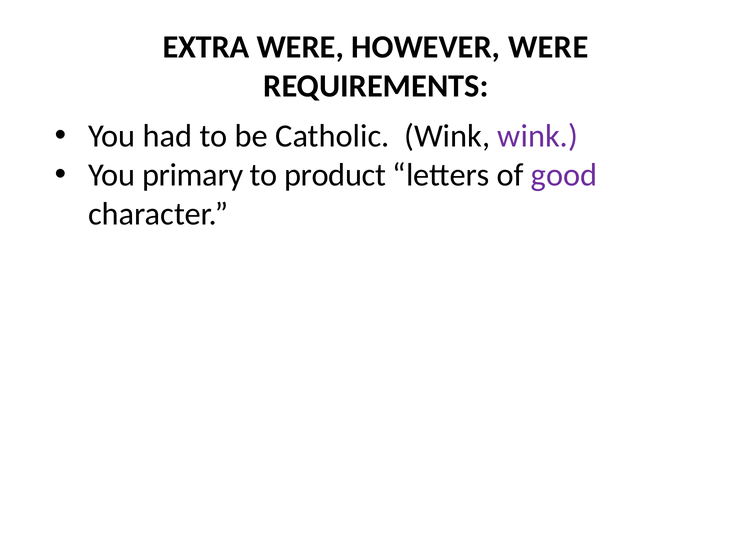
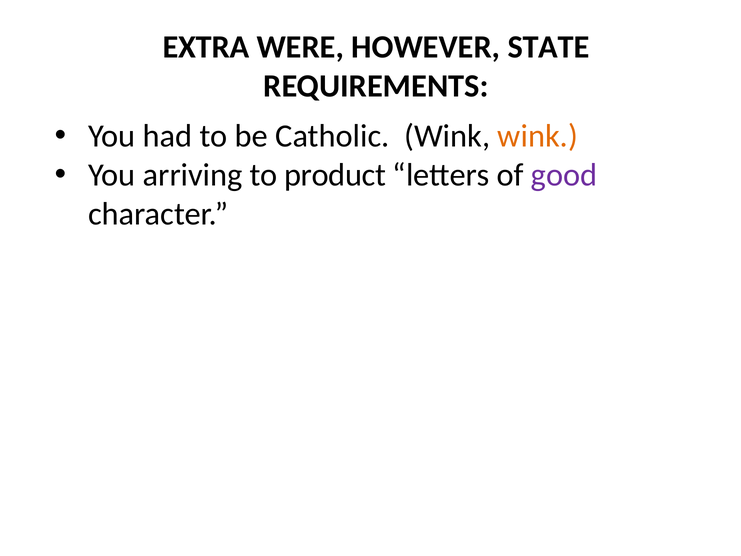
HOWEVER WERE: WERE -> STATE
wink at (538, 136) colour: purple -> orange
primary: primary -> arriving
